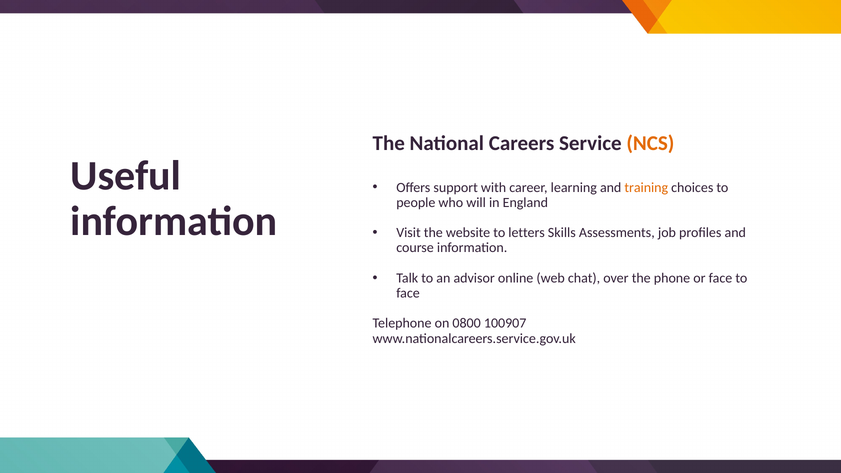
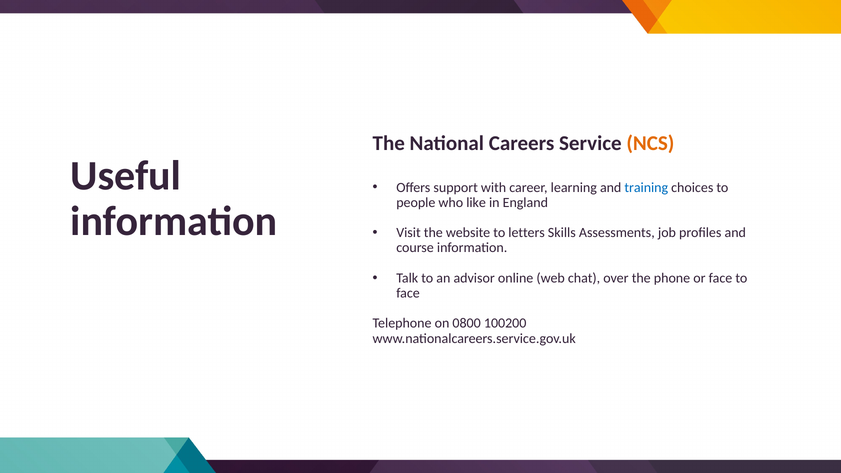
training colour: orange -> blue
will: will -> like
100907: 100907 -> 100200
